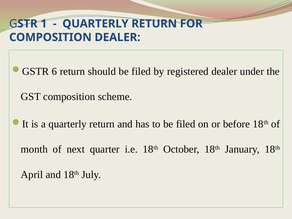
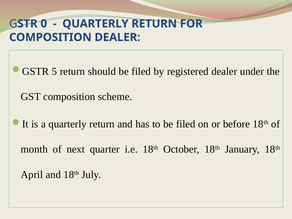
1: 1 -> 0
6: 6 -> 5
